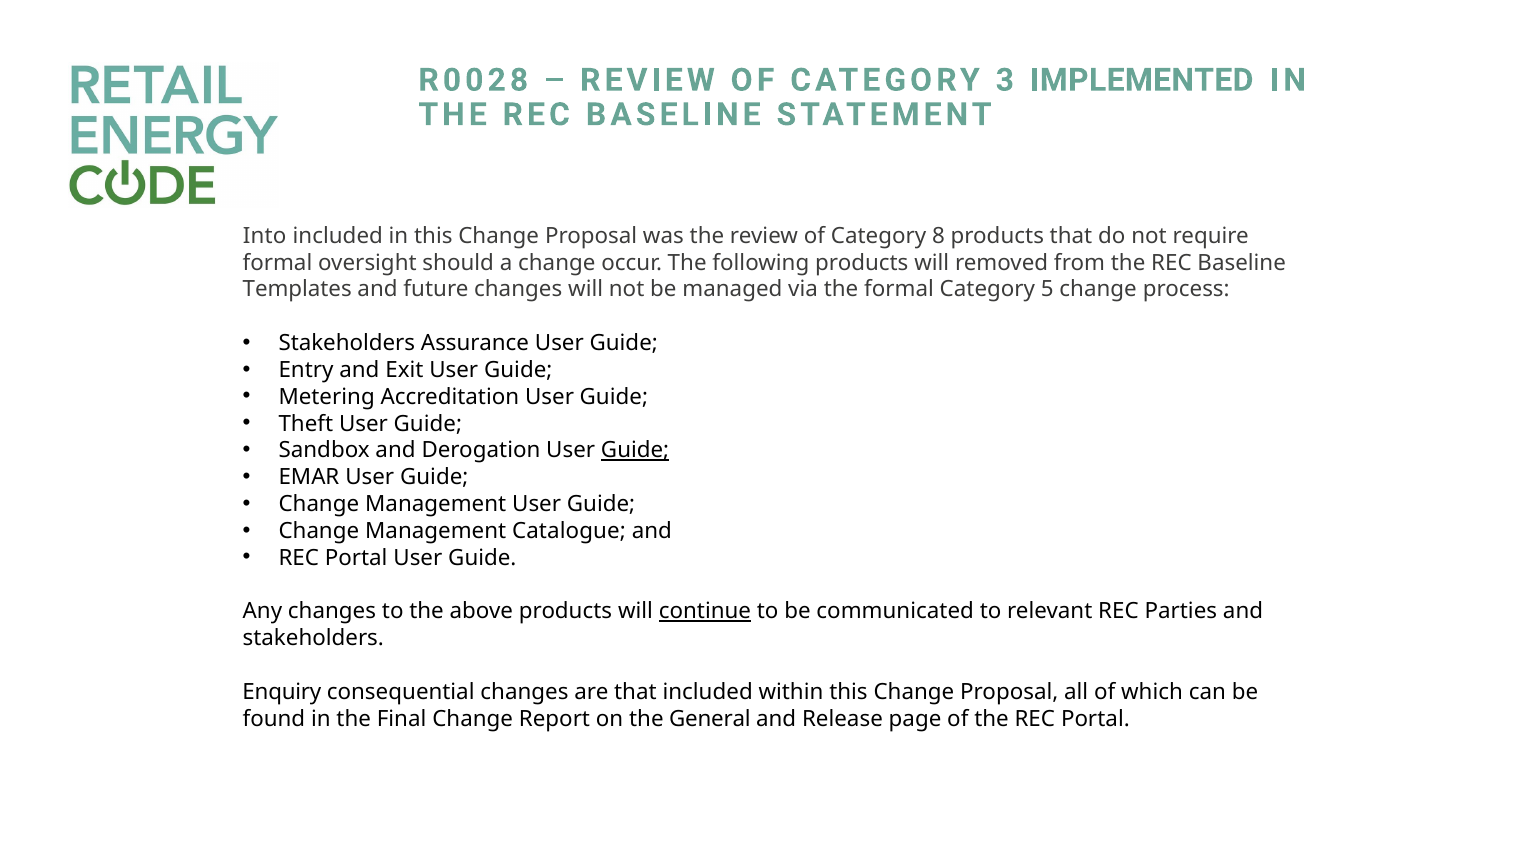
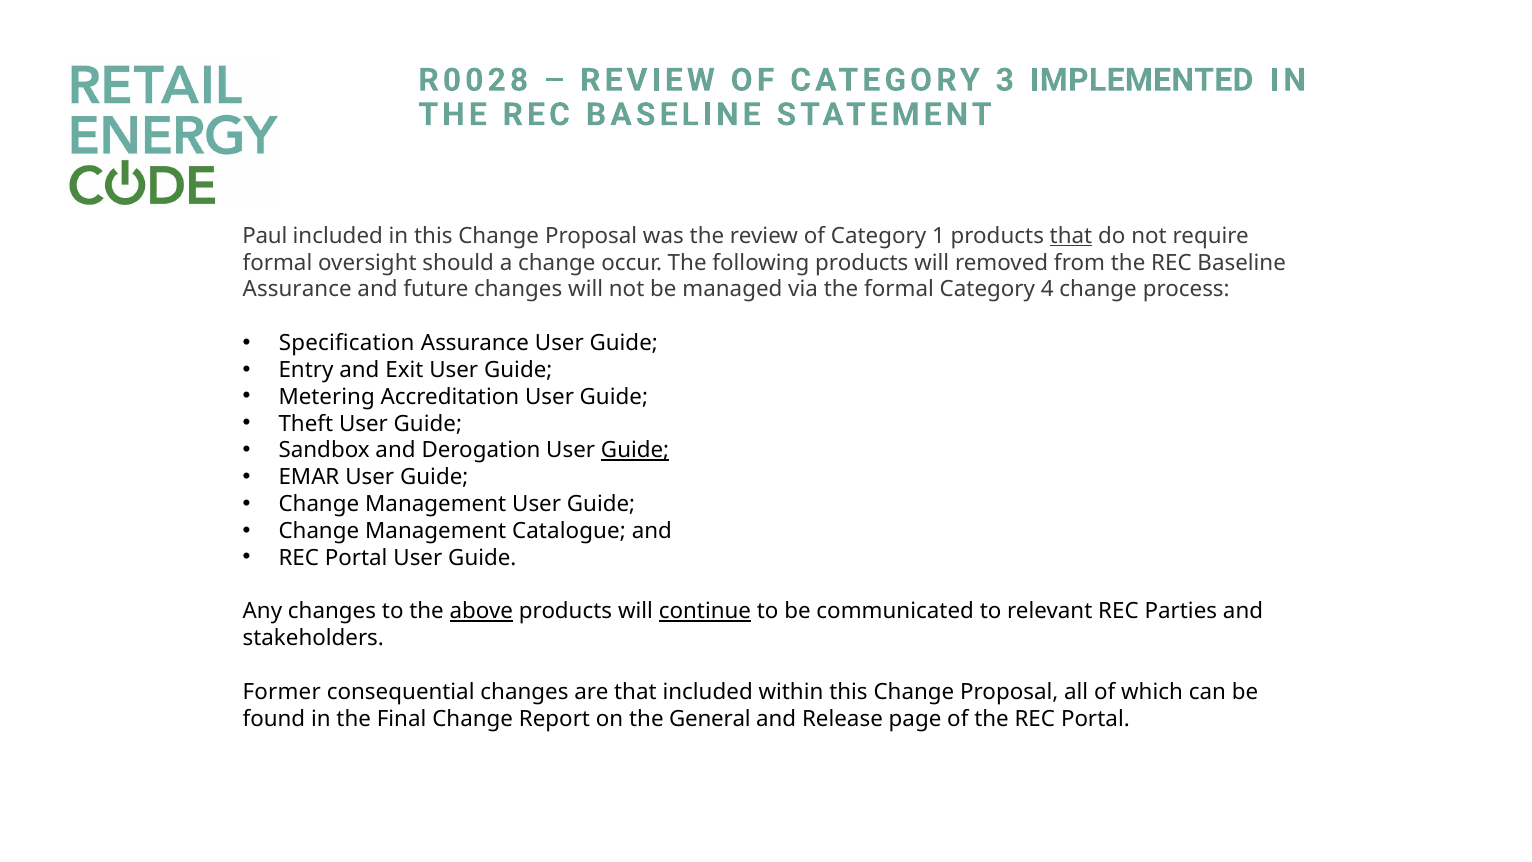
Into: Into -> Paul
8: 8 -> 1
that at (1071, 236) underline: none -> present
Templates at (297, 289): Templates -> Assurance
5: 5 -> 4
Stakeholders at (347, 343): Stakeholders -> Specification
above underline: none -> present
Enquiry: Enquiry -> Former
